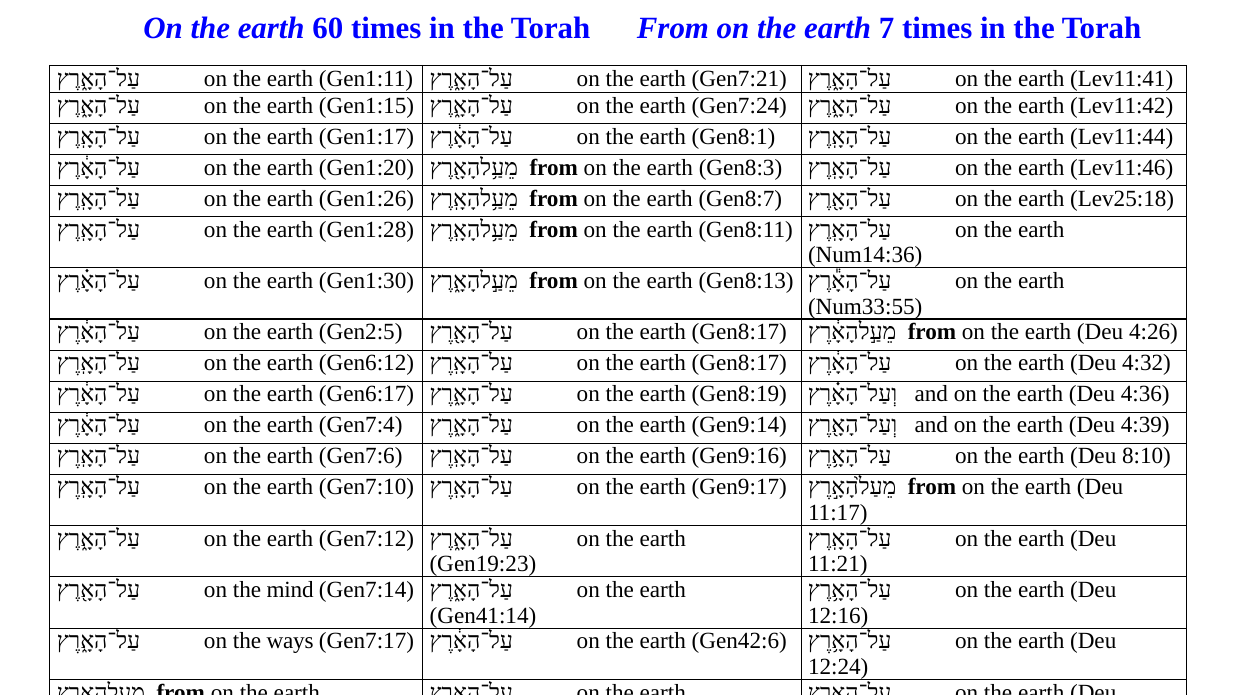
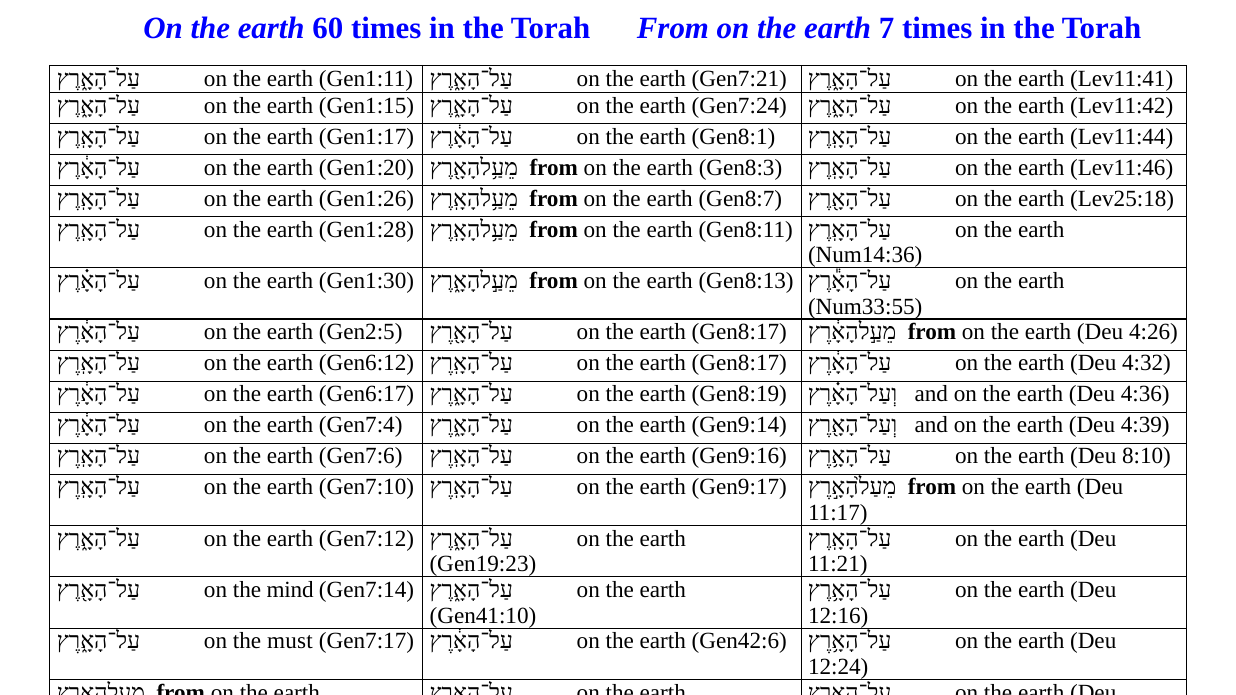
Gen41:14: Gen41:14 -> Gen41:10
ways: ways -> must
